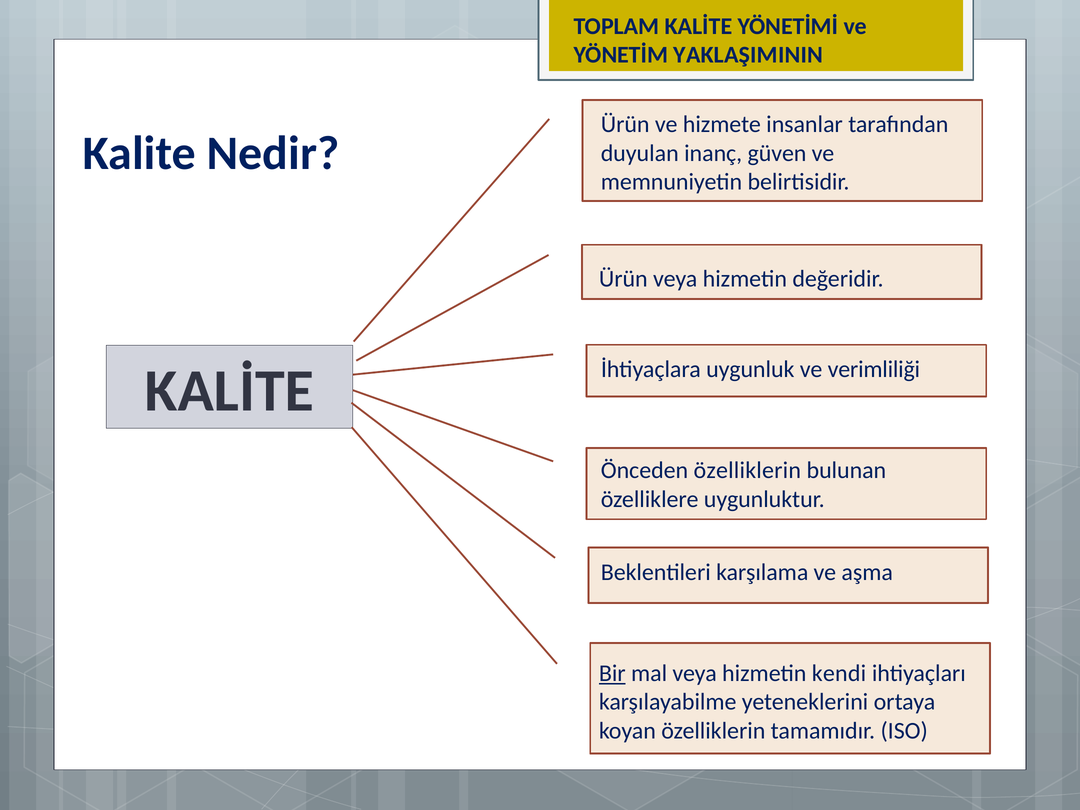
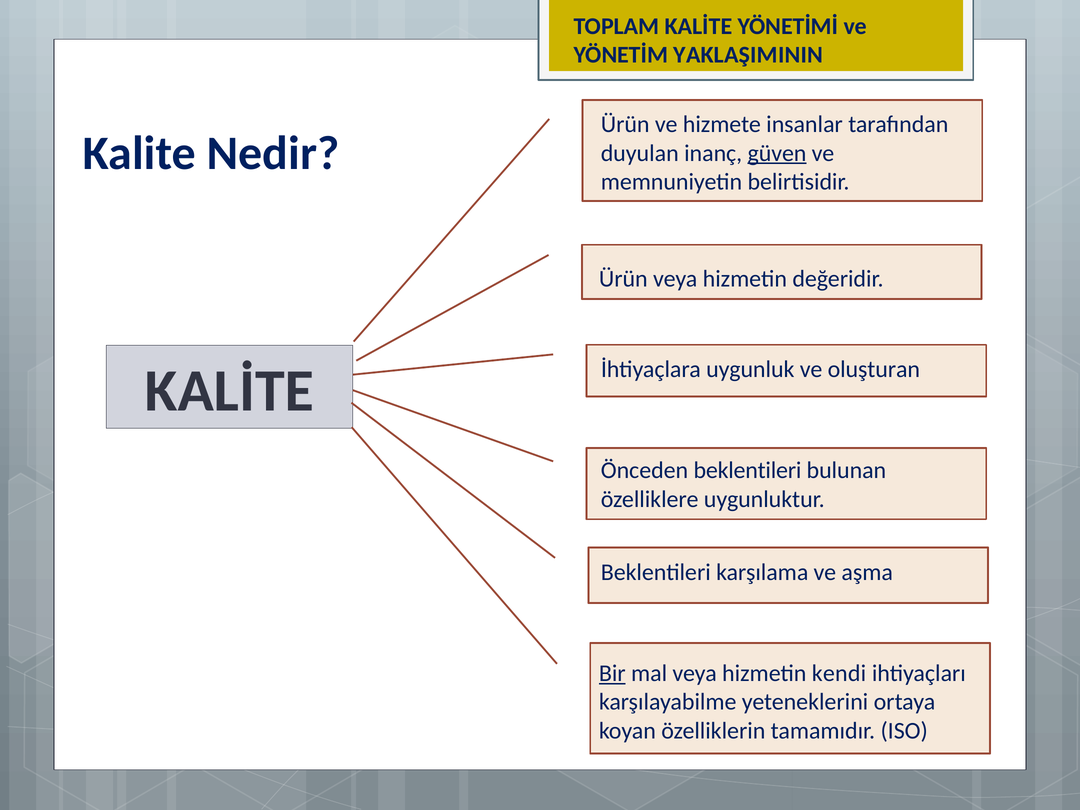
güven underline: none -> present
verimliliği: verimliliği -> oluşturan
Önceden özelliklerin: özelliklerin -> beklentileri
